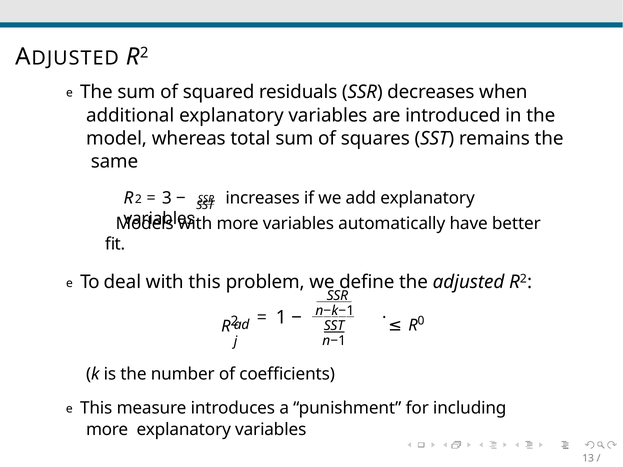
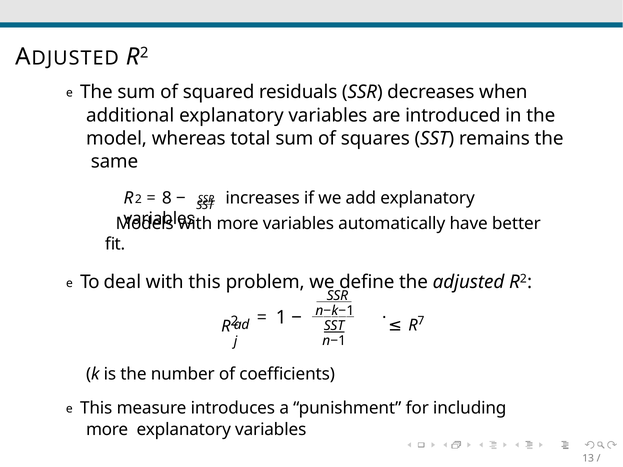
3: 3 -> 8
0: 0 -> 7
